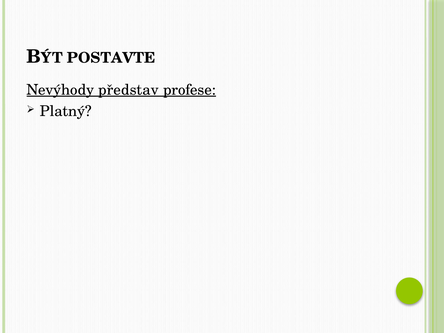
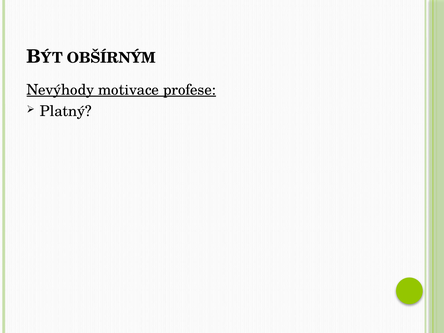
POSTAVTE: POSTAVTE -> OBŠÍRNÝM
představ: představ -> motivace
